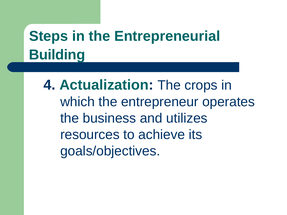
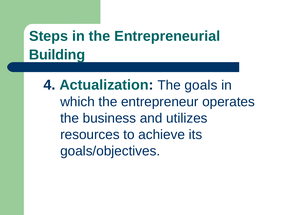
crops: crops -> goals
